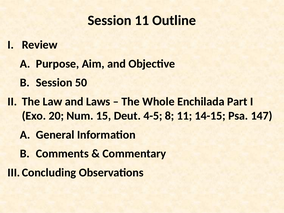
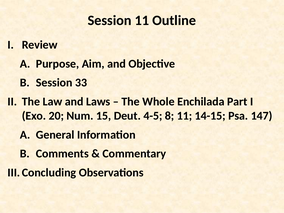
50: 50 -> 33
